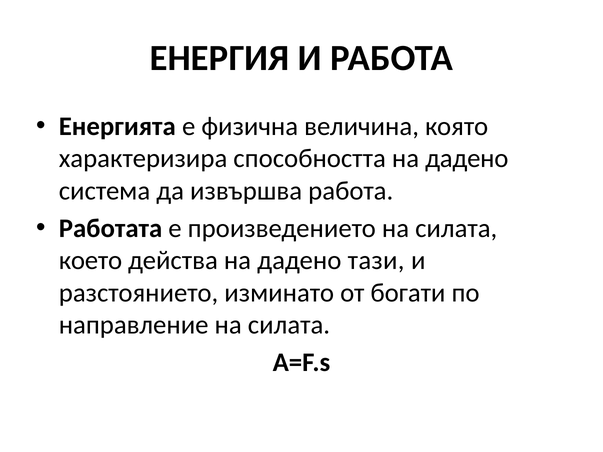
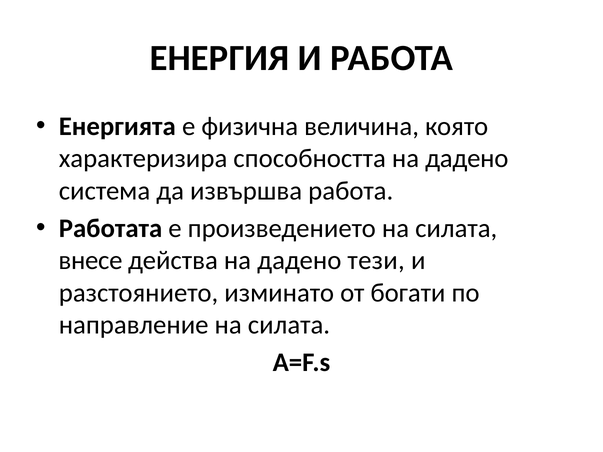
което: което -> внесе
тази: тази -> тези
